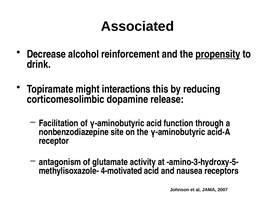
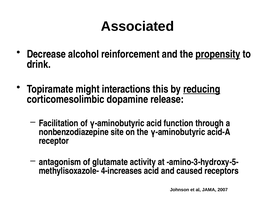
reducing underline: none -> present
4-motivated: 4-motivated -> 4-increases
nausea: nausea -> caused
